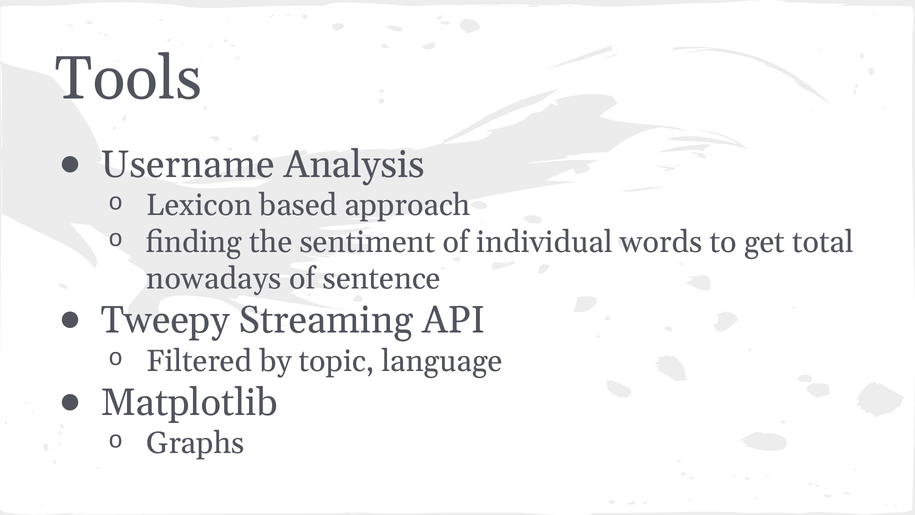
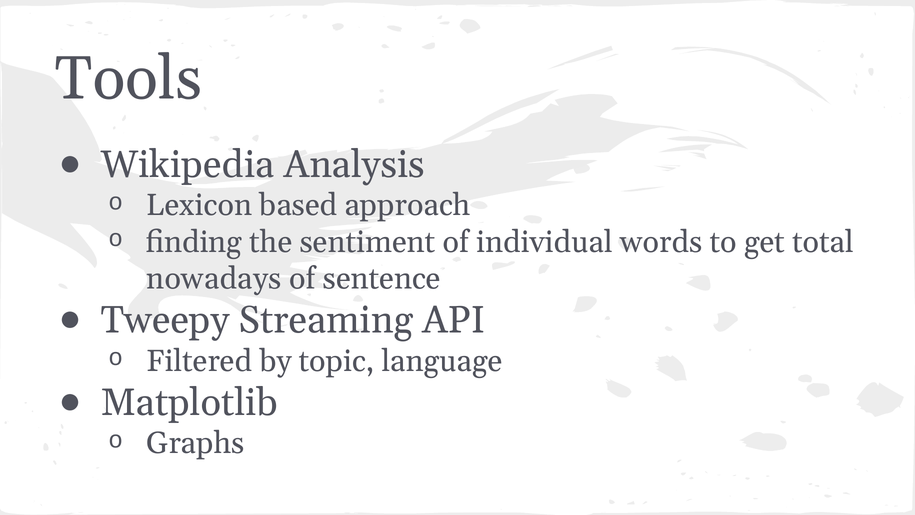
Username: Username -> Wikipedia
